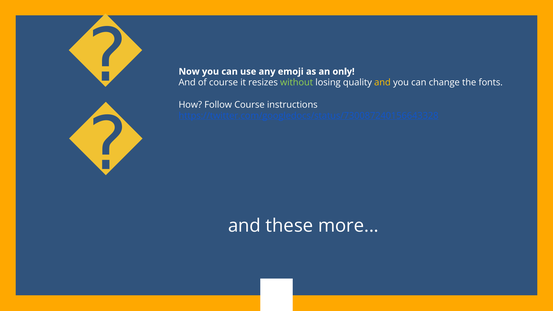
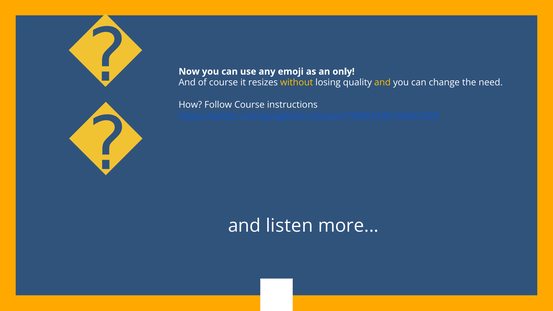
without colour: light green -> yellow
fonts: fonts -> need
these: these -> listen
